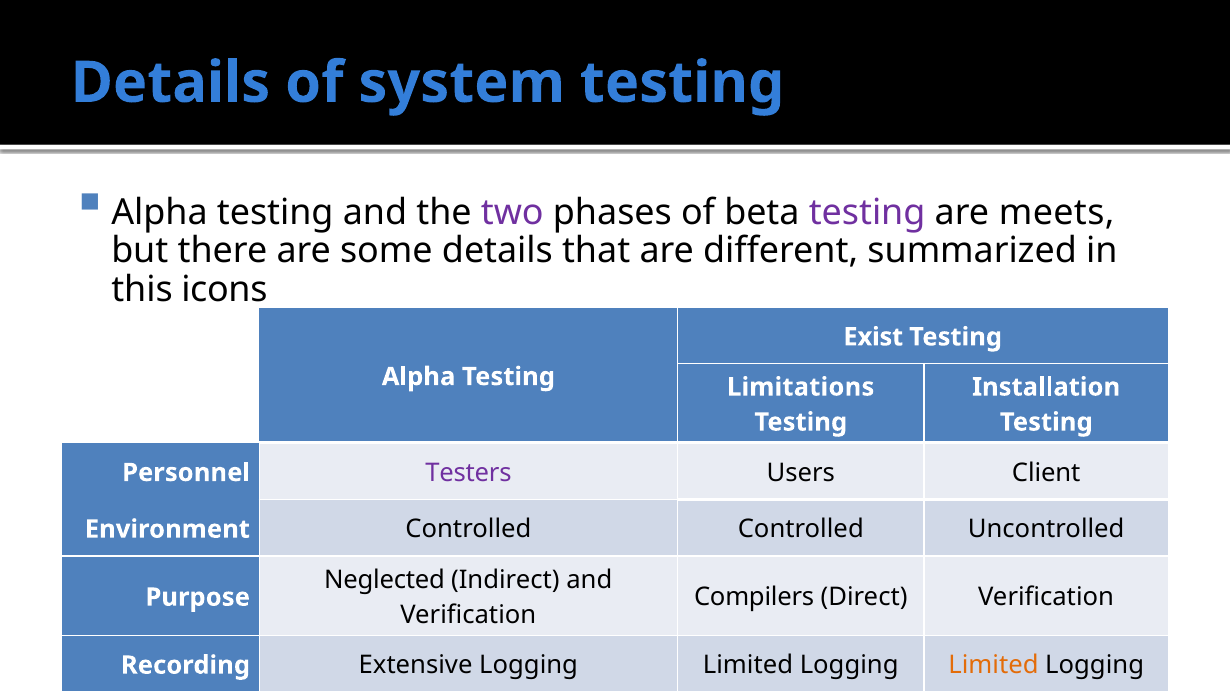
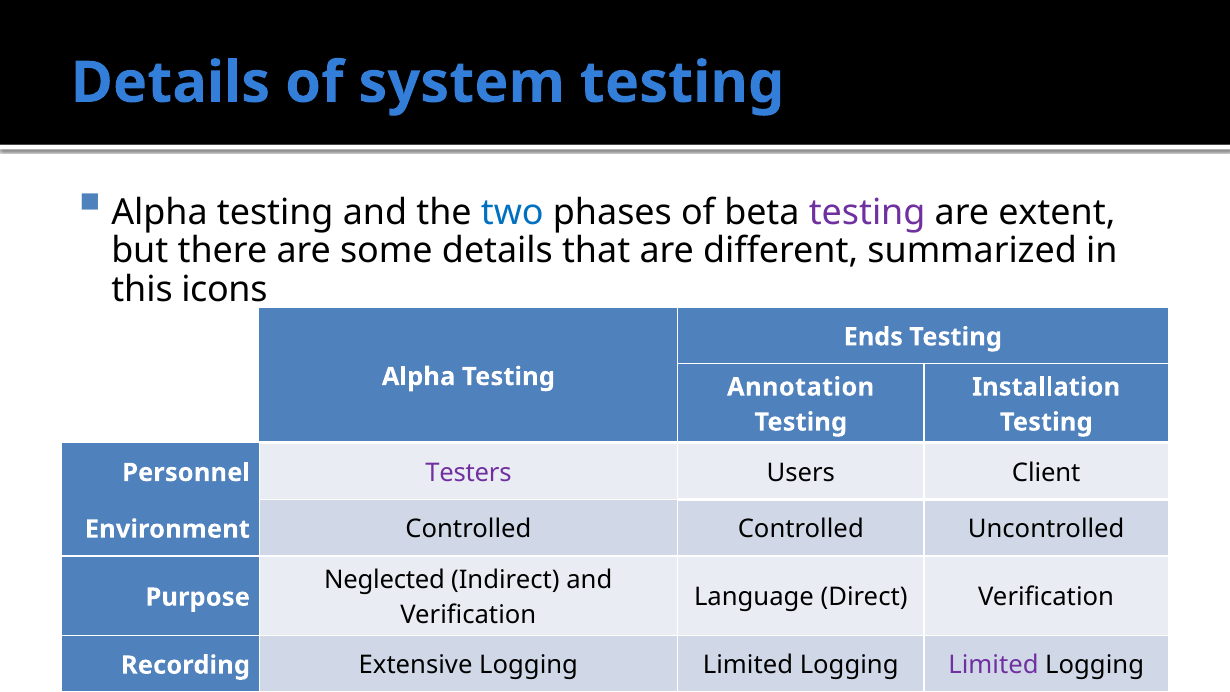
two colour: purple -> blue
meets: meets -> extent
Exist: Exist -> Ends
Limitations: Limitations -> Annotation
Compilers: Compilers -> Language
Limited at (993, 665) colour: orange -> purple
